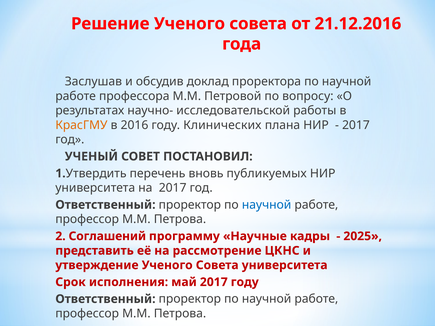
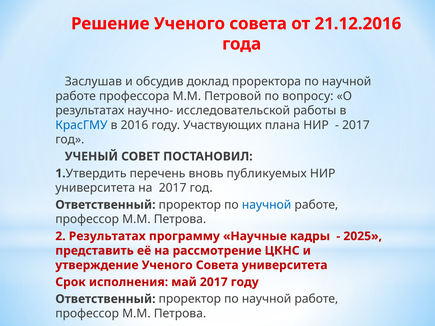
КрасГМУ colour: orange -> blue
Клинических: Клинических -> Участвующих
2 Соглашений: Соглашений -> Результатах
